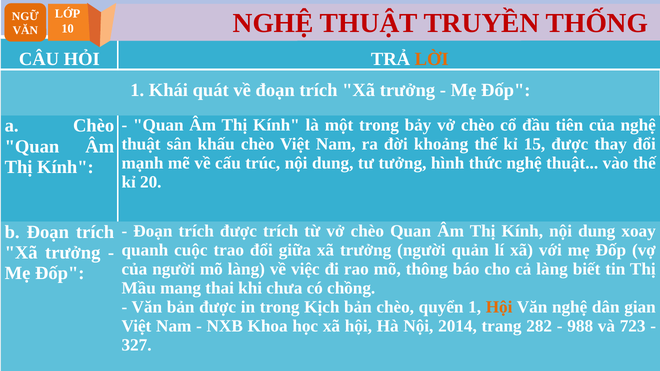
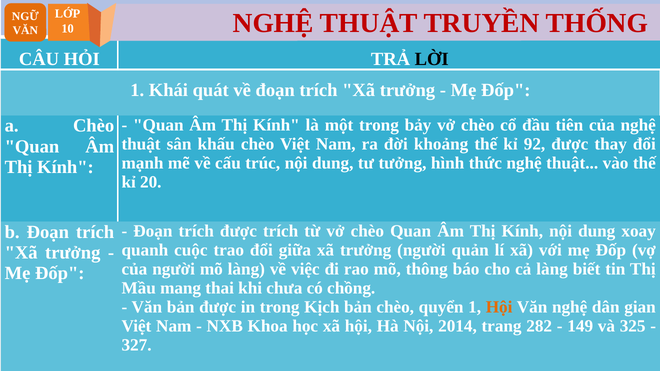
LỜI colour: orange -> black
15: 15 -> 92
988: 988 -> 149
723: 723 -> 325
